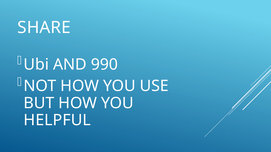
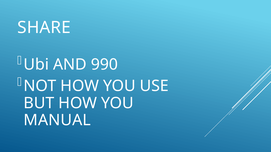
HELPFUL: HELPFUL -> MANUAL
